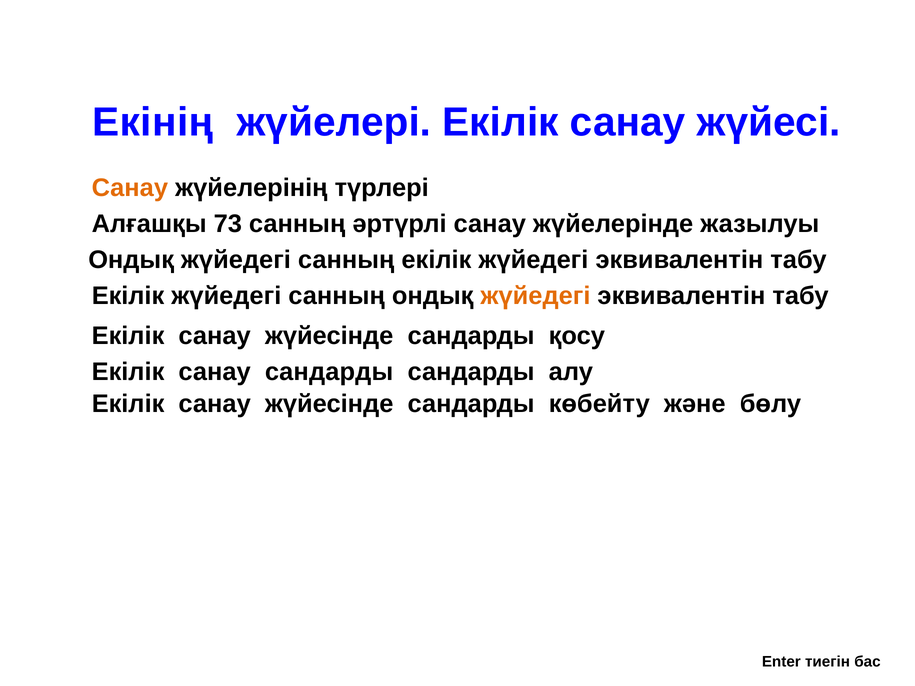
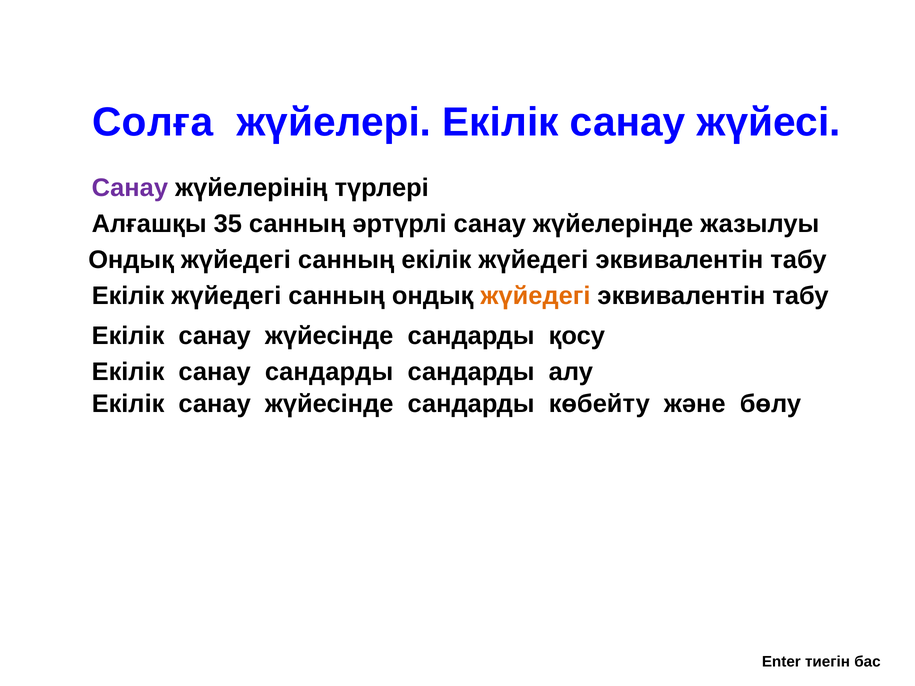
Екінің: Екінің -> Солға
Санау at (130, 188) colour: orange -> purple
73: 73 -> 35
